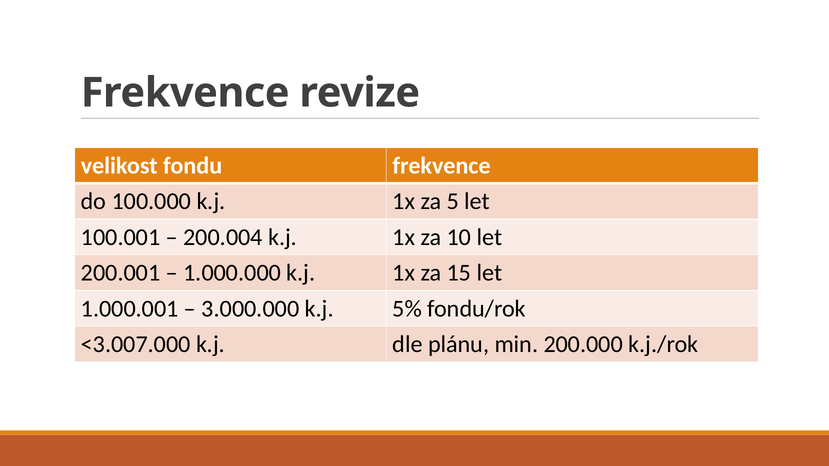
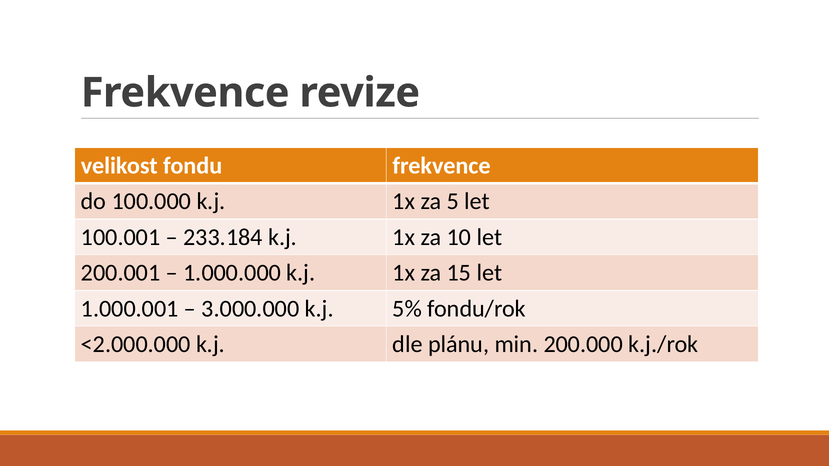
200.004: 200.004 -> 233.184
<3.007.000: <3.007.000 -> <2.000.000
